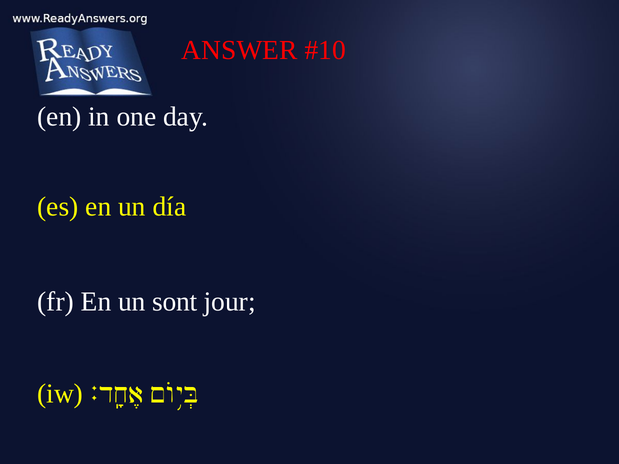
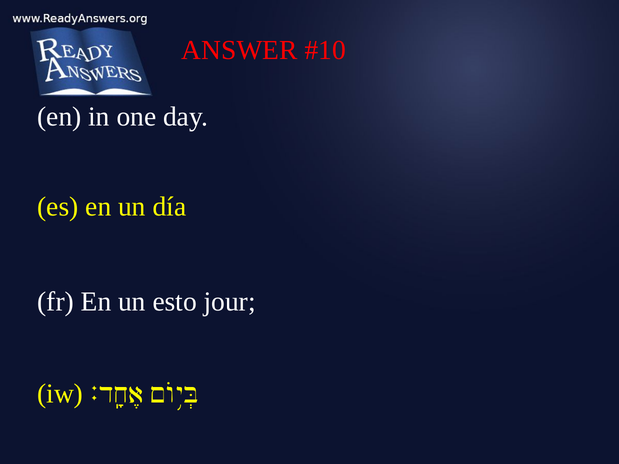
sont: sont -> esto
